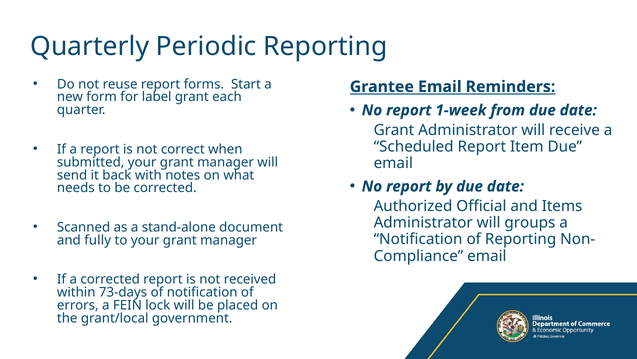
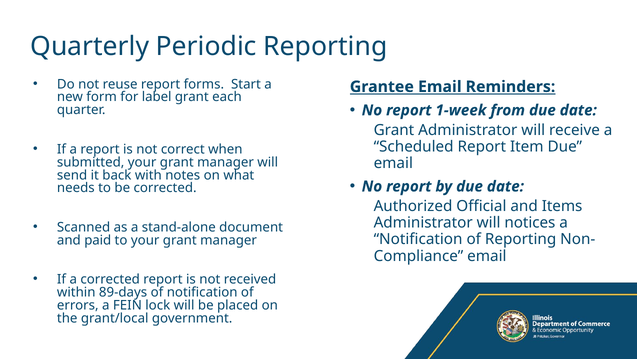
groups: groups -> notices
fully: fully -> paid
73-days: 73-days -> 89-days
